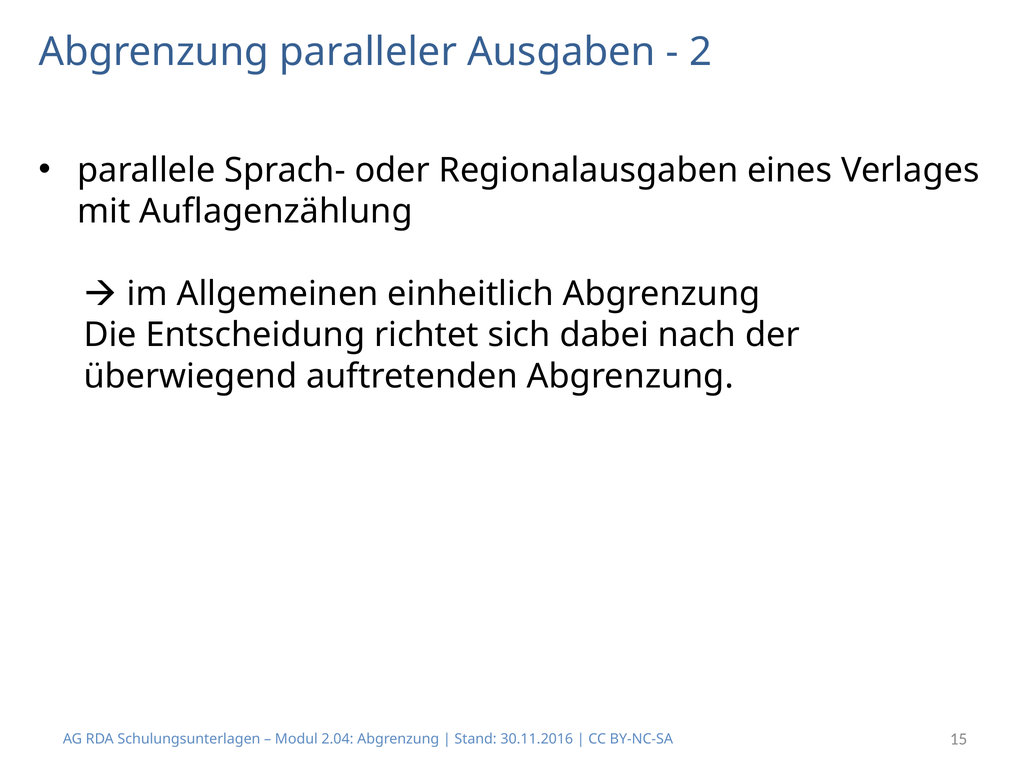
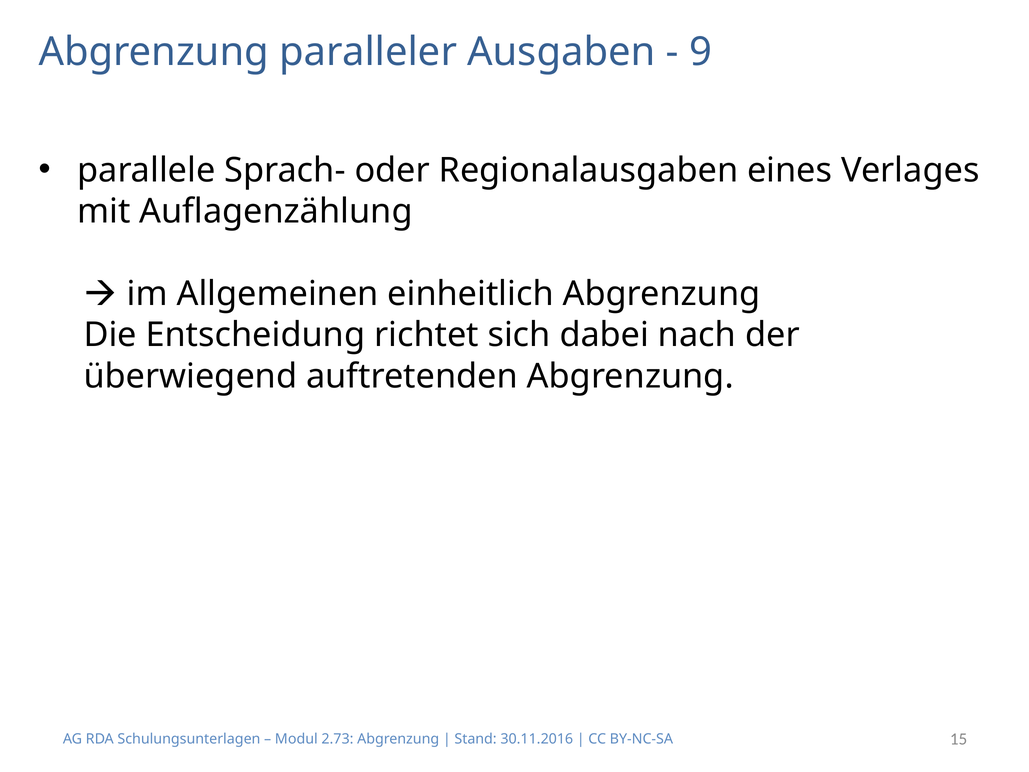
2: 2 -> 9
2.04: 2.04 -> 2.73
